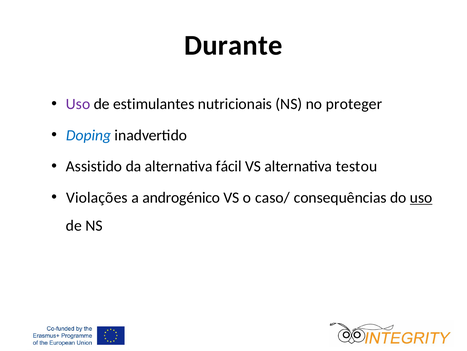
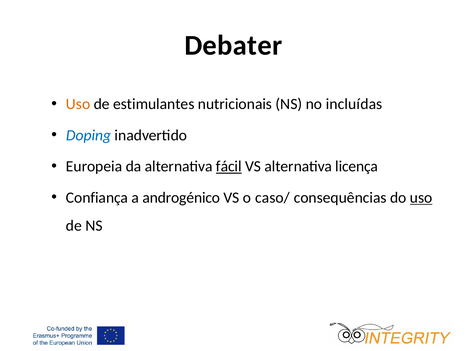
Durante: Durante -> Debater
Uso at (78, 104) colour: purple -> orange
proteger: proteger -> incluídas
Assistido: Assistido -> Europeia
fácil underline: none -> present
testou: testou -> licença
Violações: Violações -> Confiança
